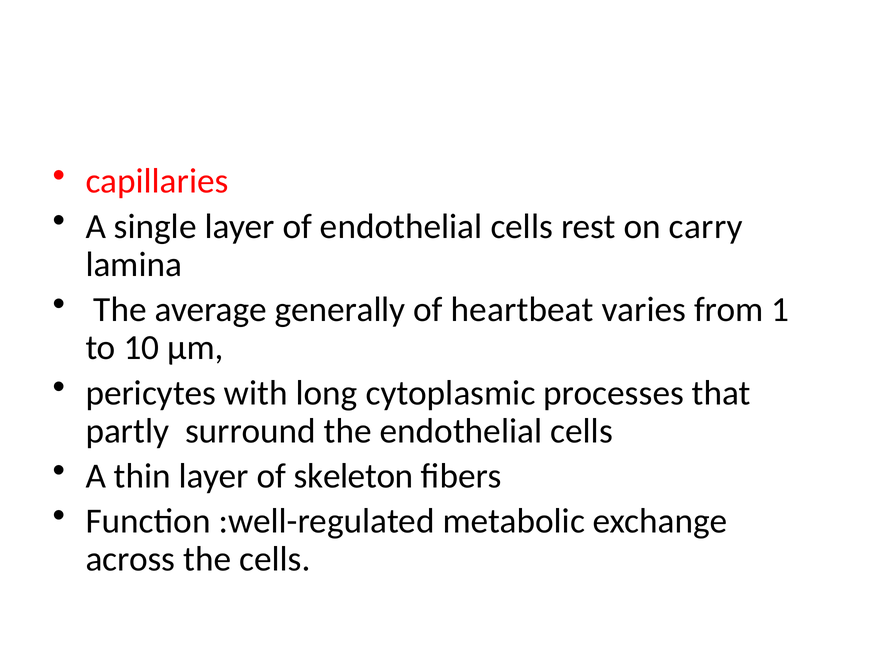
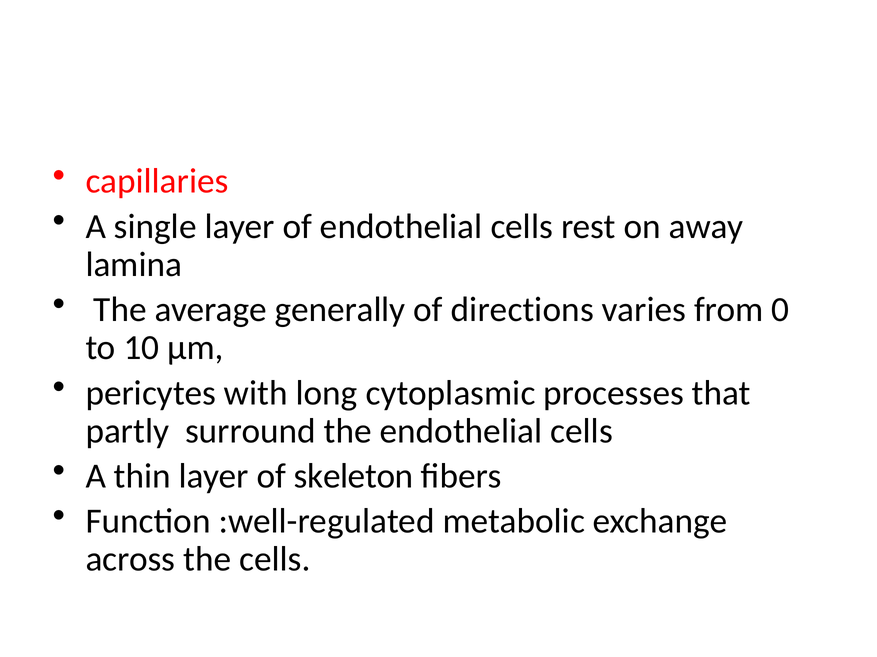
carry: carry -> away
heartbeat: heartbeat -> directions
1: 1 -> 0
